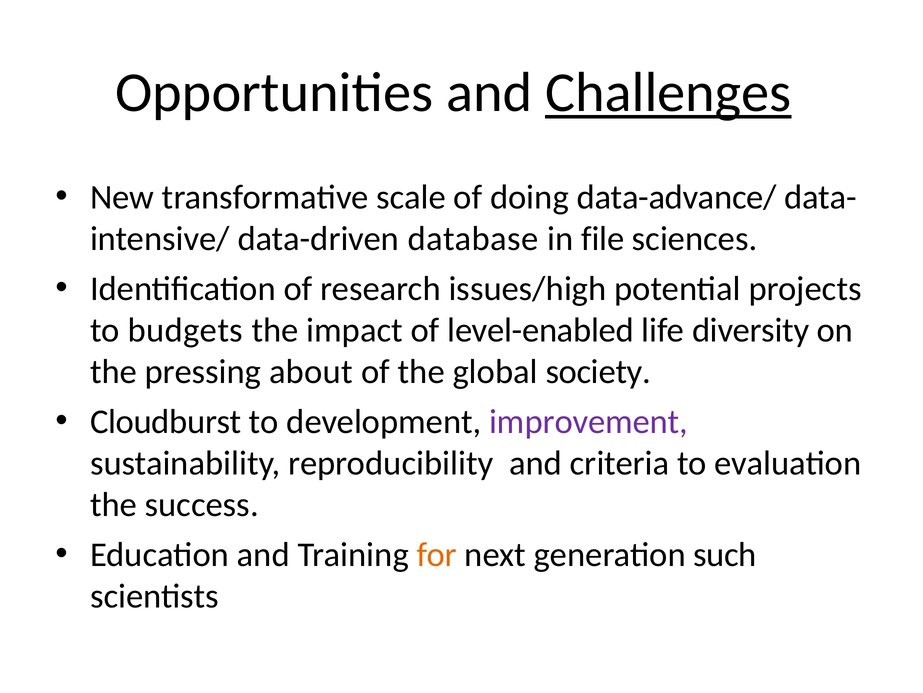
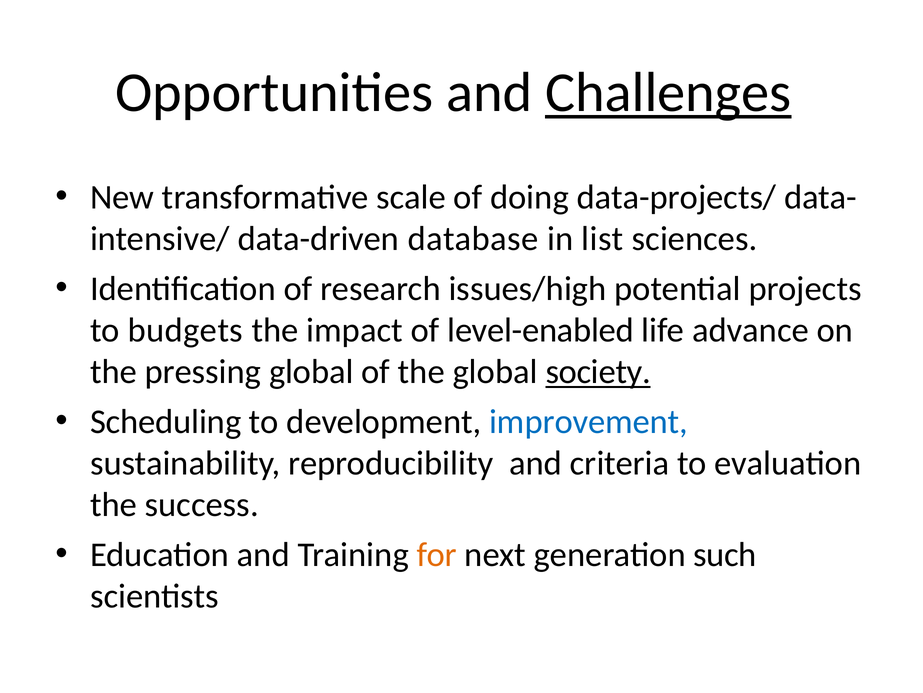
data-advance/: data-advance/ -> data-projects/
file: file -> list
diversity: diversity -> advance
pressing about: about -> global
society underline: none -> present
Cloudburst: Cloudburst -> Scheduling
improvement colour: purple -> blue
